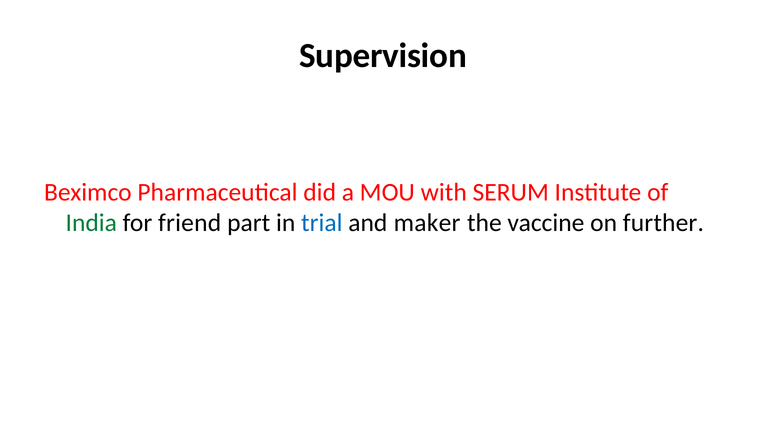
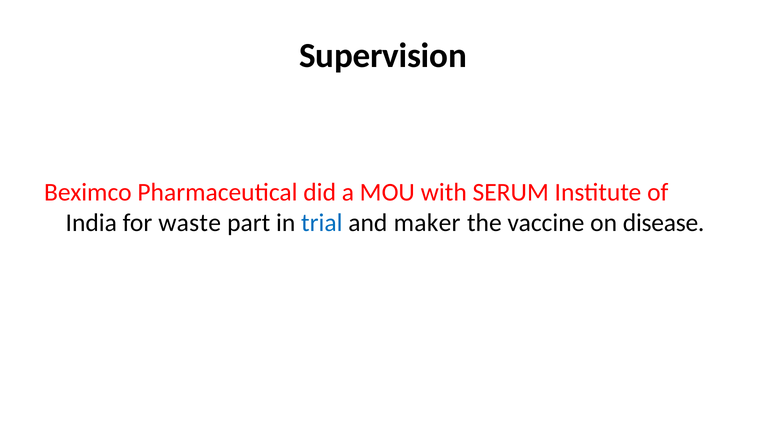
India colour: green -> black
friend: friend -> waste
further: further -> disease
